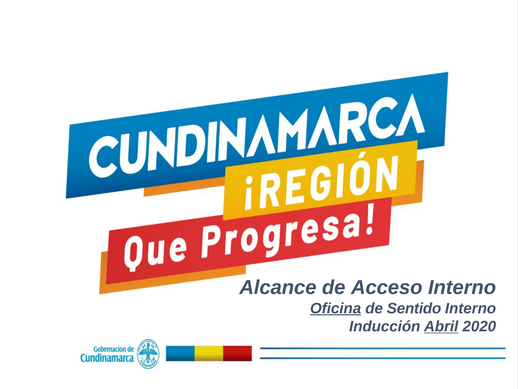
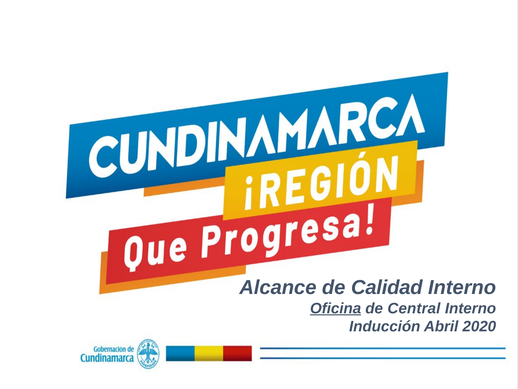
Acceso: Acceso -> Calidad
Sentido: Sentido -> Central
Abril underline: present -> none
